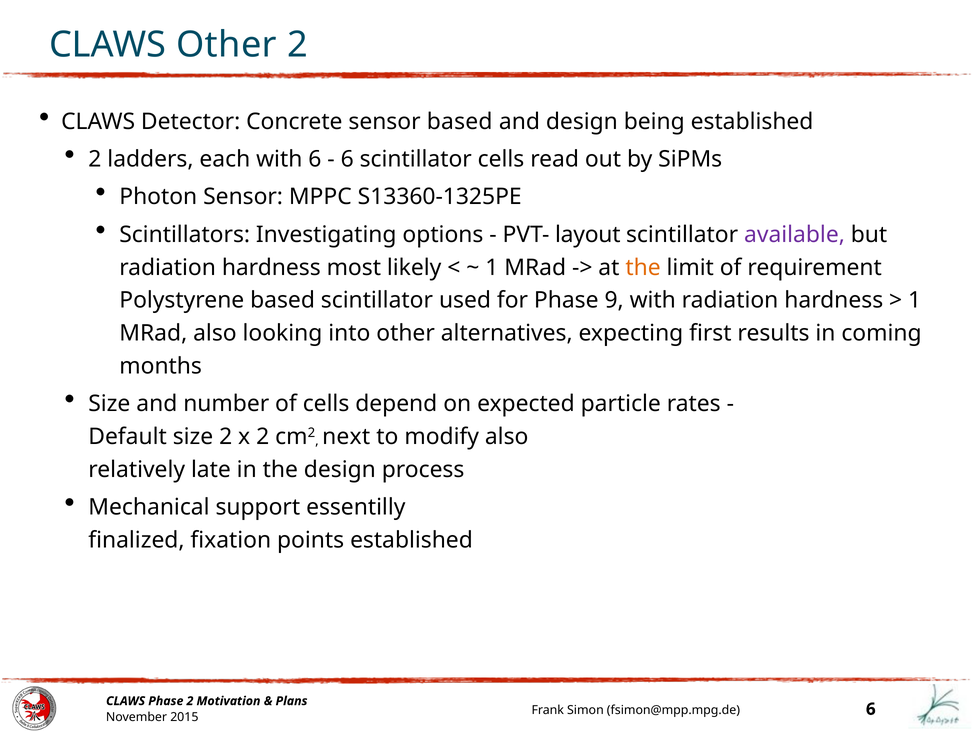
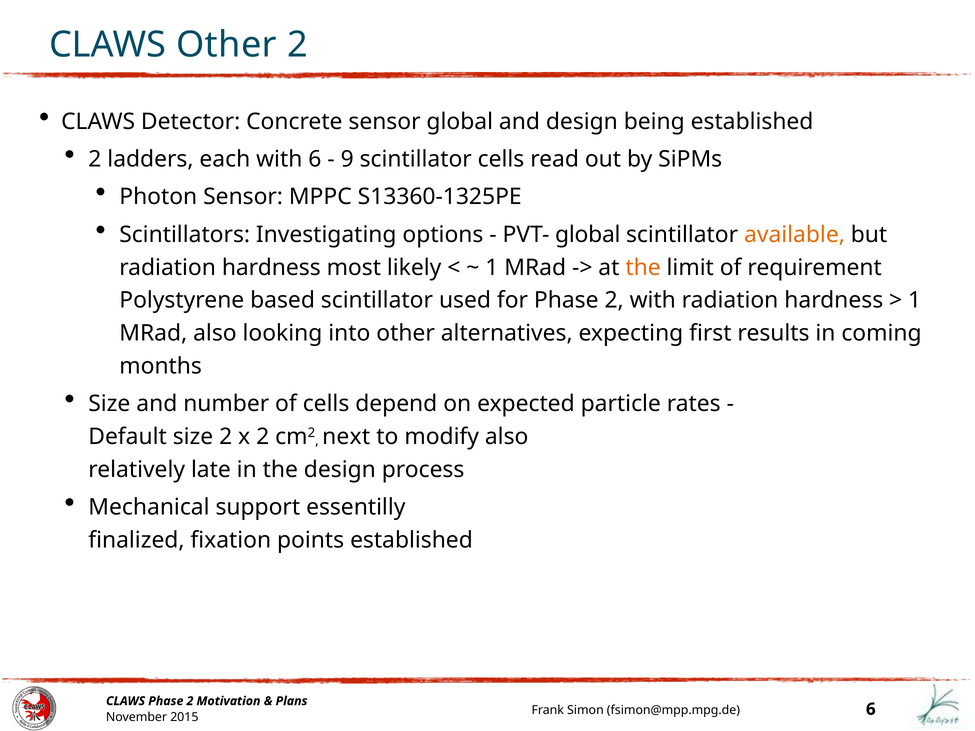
sensor based: based -> global
6 at (347, 159): 6 -> 9
PVT- layout: layout -> global
available colour: purple -> orange
for Phase 9: 9 -> 2
